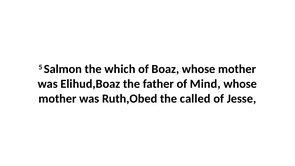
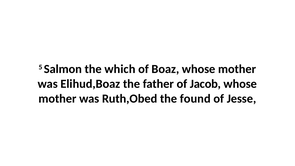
Mind: Mind -> Jacob
called: called -> found
